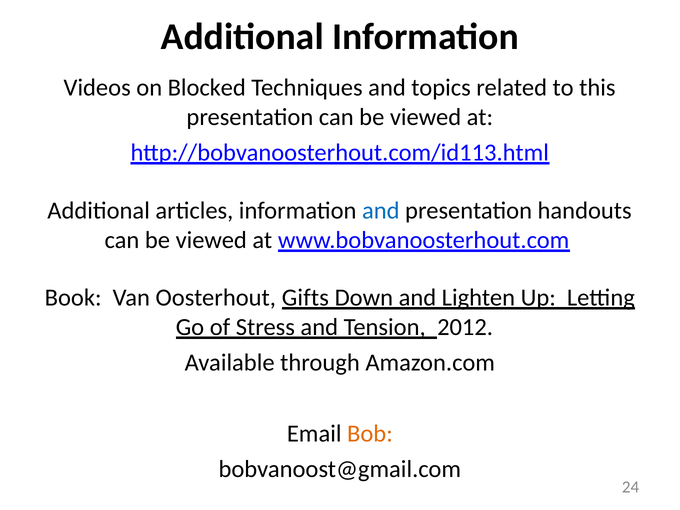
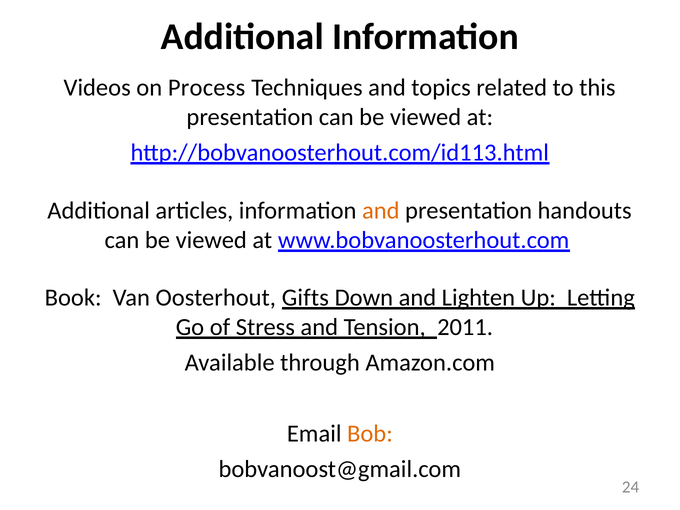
Blocked: Blocked -> Process
and at (381, 211) colour: blue -> orange
2012: 2012 -> 2011
